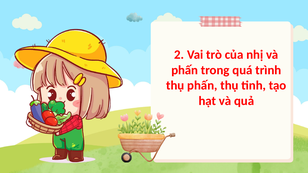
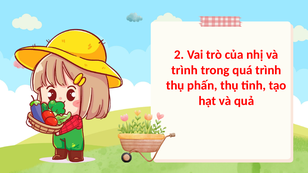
phấn at (185, 70): phấn -> trình
